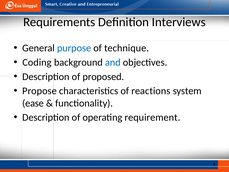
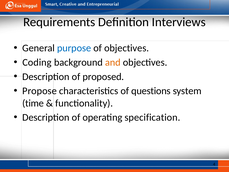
of technique: technique -> objectives
and colour: blue -> orange
reactions: reactions -> questions
ease: ease -> time
requirement: requirement -> specification
